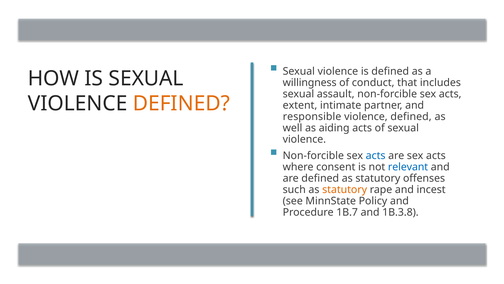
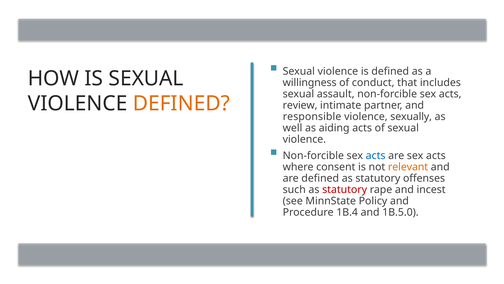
extent: extent -> review
defined at (411, 117): defined -> sexually
relevant colour: blue -> orange
statutory at (345, 189) colour: orange -> red
1B.7: 1B.7 -> 1B.4
1B.3.8: 1B.3.8 -> 1B.5.0
